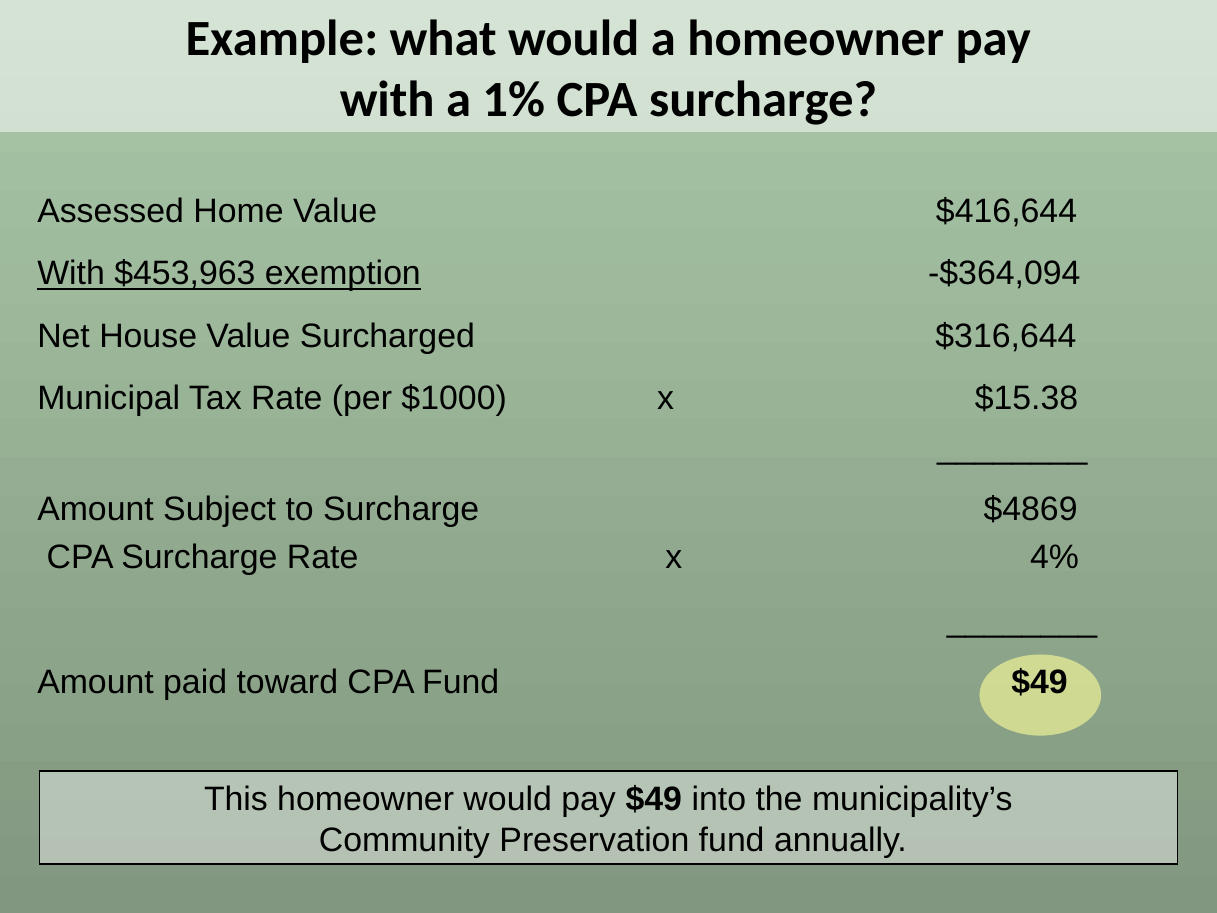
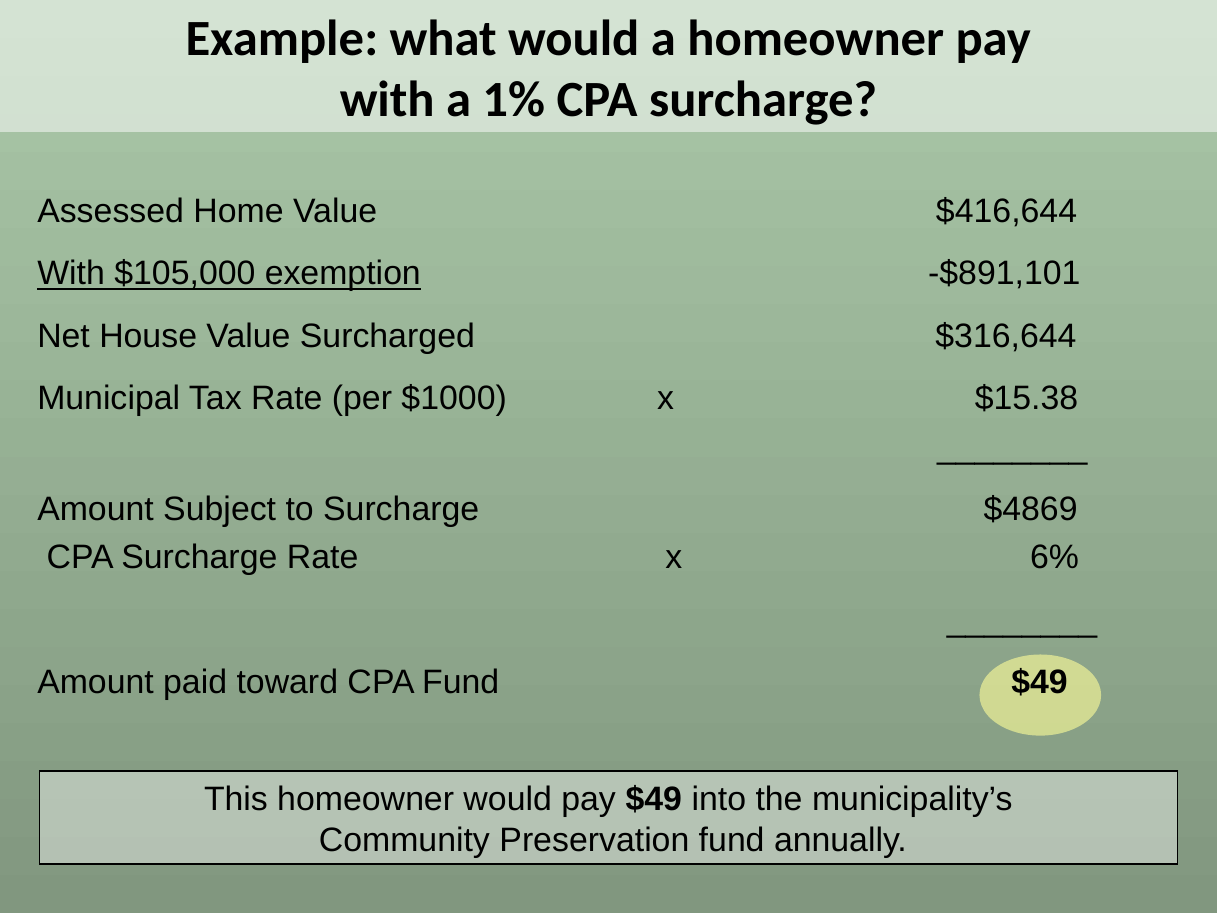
$453,963: $453,963 -> $105,000
-$364,094: -$364,094 -> -$891,101
4%: 4% -> 6%
